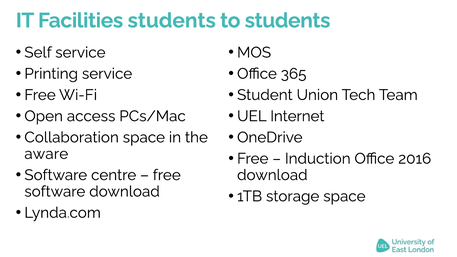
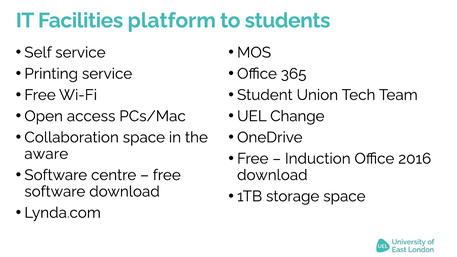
Facilities students: students -> platform
Internet: Internet -> Change
